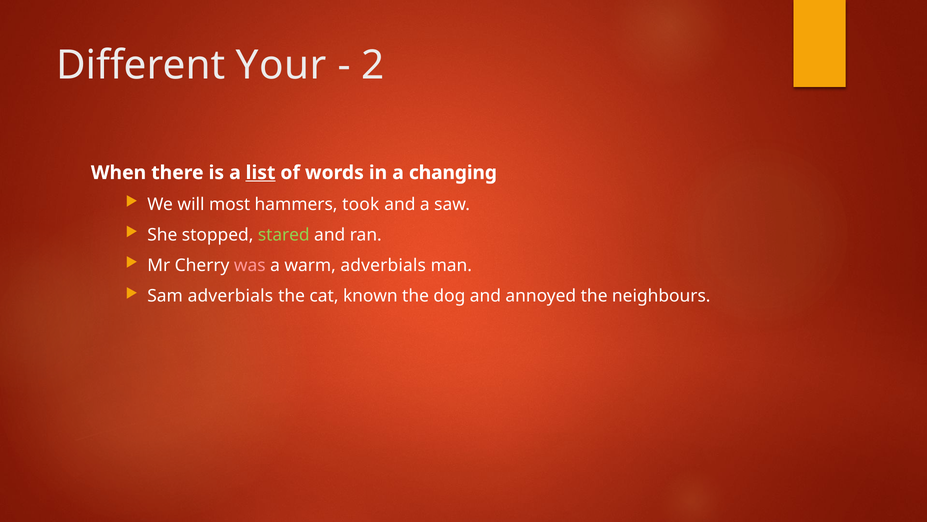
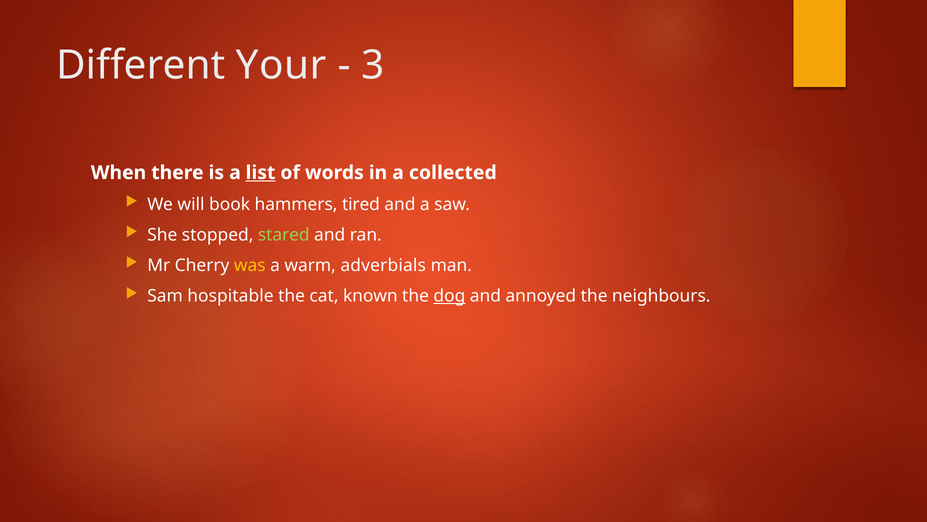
2: 2 -> 3
changing: changing -> collected
most: most -> book
took: took -> tired
was colour: pink -> yellow
Sam adverbials: adverbials -> hospitable
dog underline: none -> present
